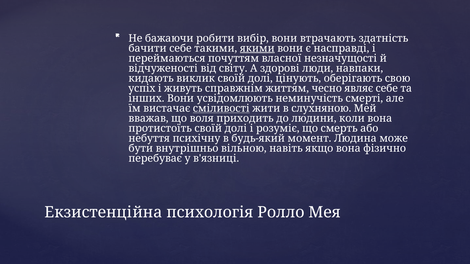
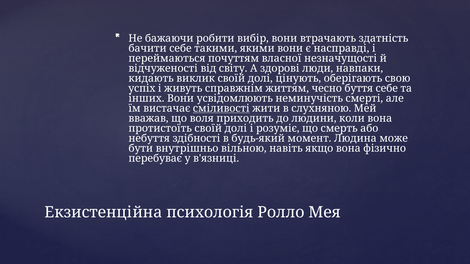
якими underline: present -> none
являє: являє -> буття
психічну: психічну -> здібності
